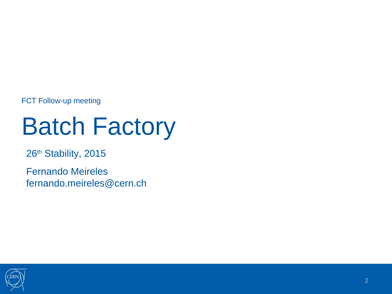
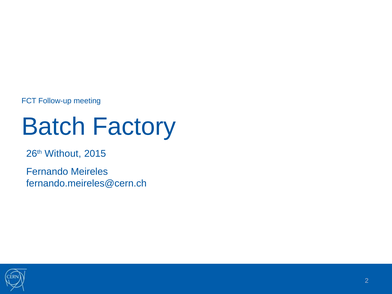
Stability: Stability -> Without
